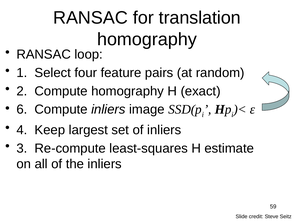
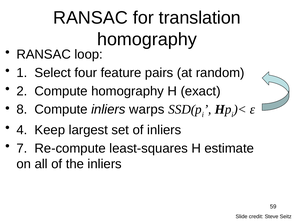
6: 6 -> 8
image: image -> warps
3: 3 -> 7
